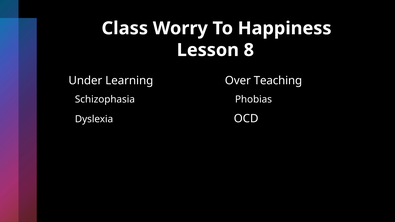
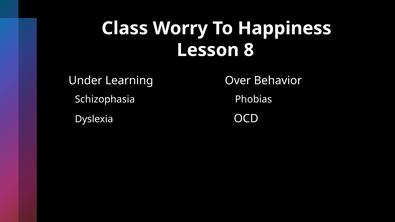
Teaching: Teaching -> Behavior
